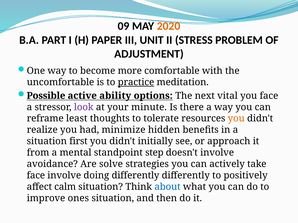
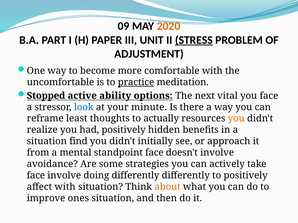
STRESS underline: none -> present
Possible: Possible -> Stopped
look colour: purple -> blue
tolerate: tolerate -> actually
had minimize: minimize -> positively
first: first -> find
standpoint step: step -> face
solve: solve -> some
affect calm: calm -> with
about colour: blue -> orange
